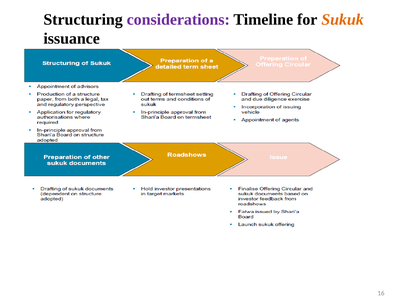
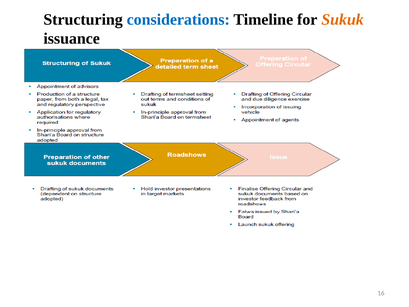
considerations colour: purple -> blue
